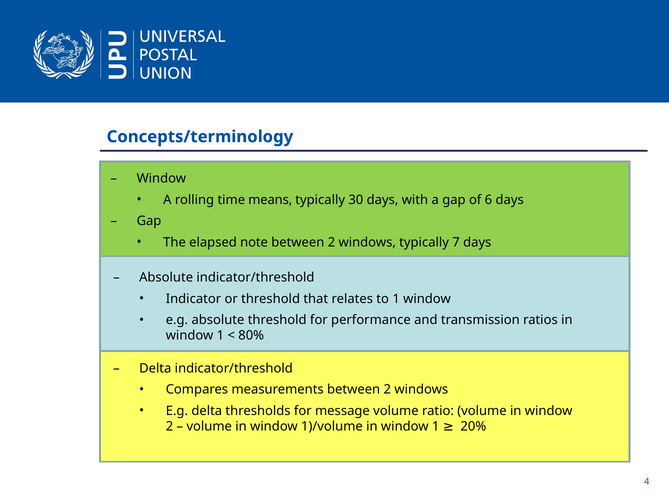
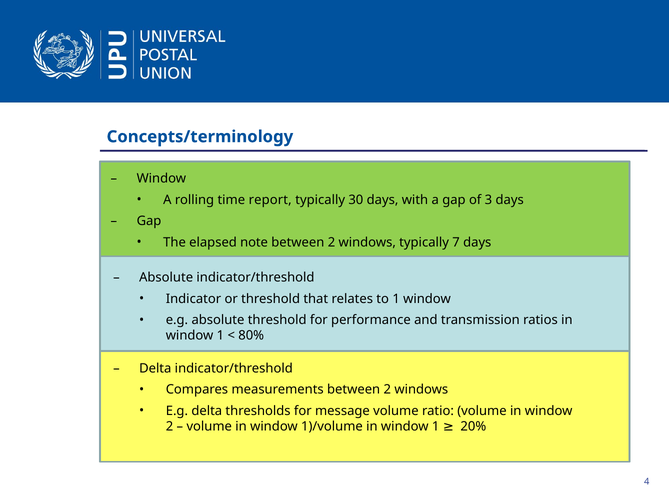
means: means -> report
6: 6 -> 3
